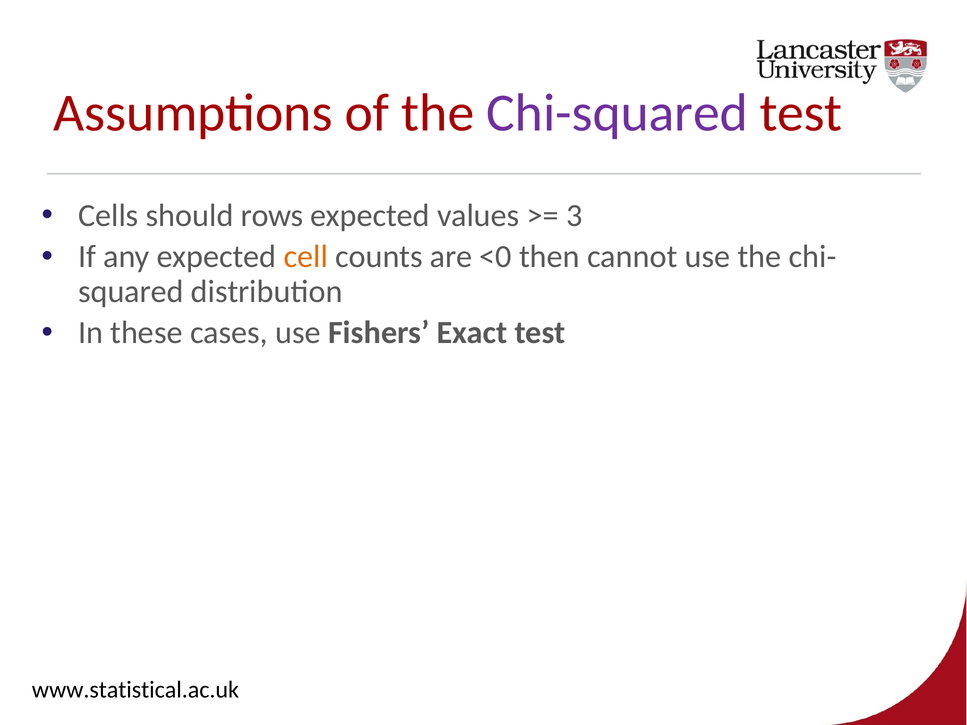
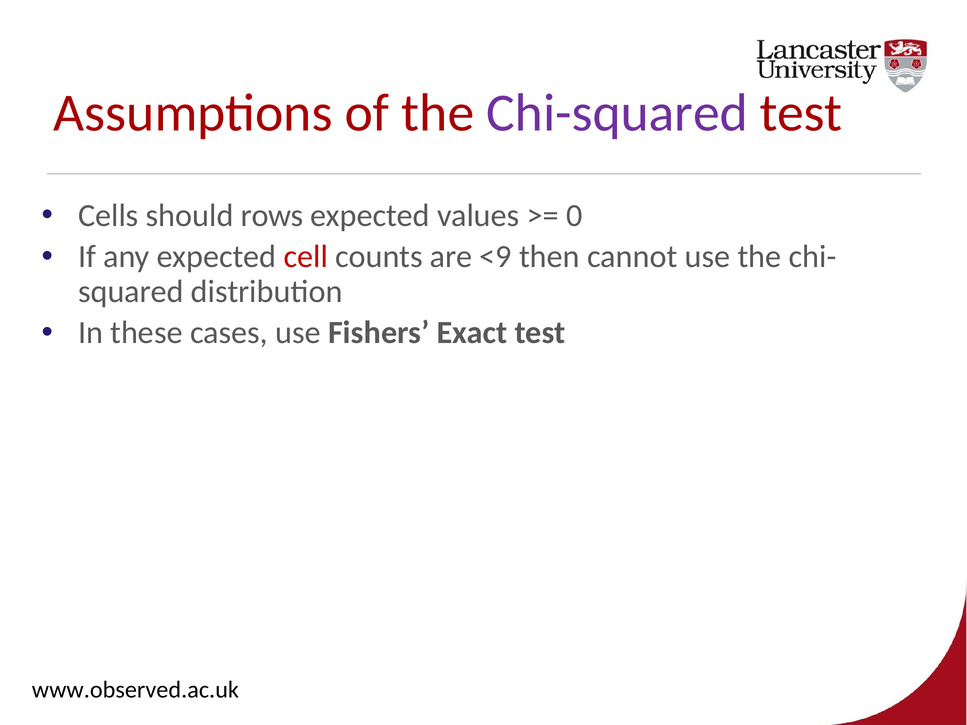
3: 3 -> 0
cell colour: orange -> red
<0: <0 -> <9
www.statistical.ac.uk: www.statistical.ac.uk -> www.observed.ac.uk
